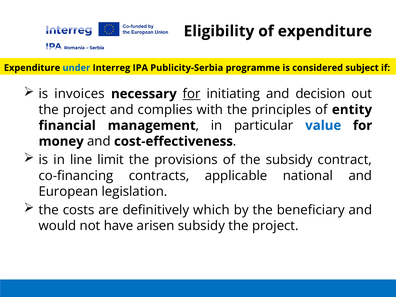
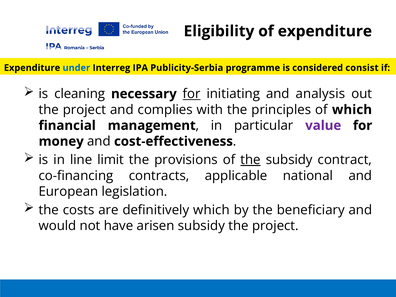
subject: subject -> consist
invoices: invoices -> cleaning
decision: decision -> analysis
of entity: entity -> which
value colour: blue -> purple
the at (250, 160) underline: none -> present
